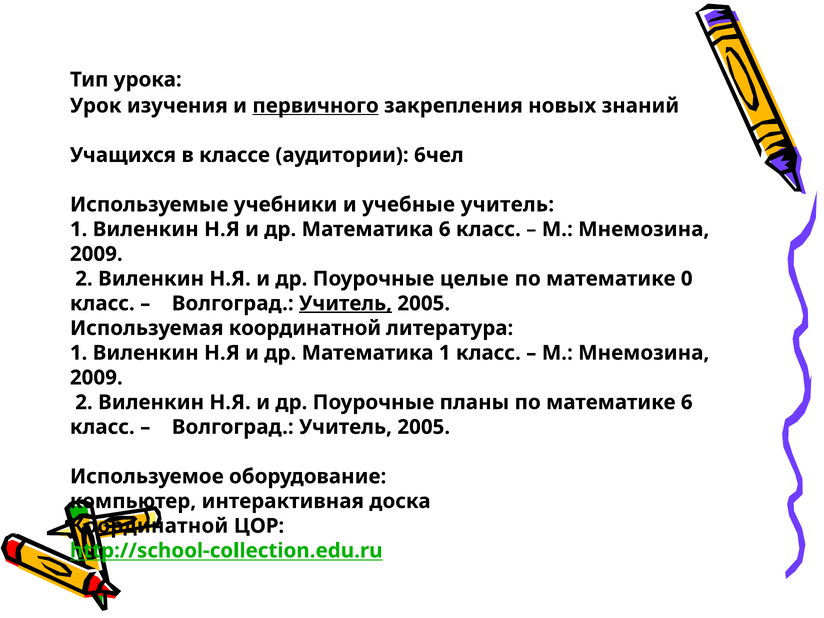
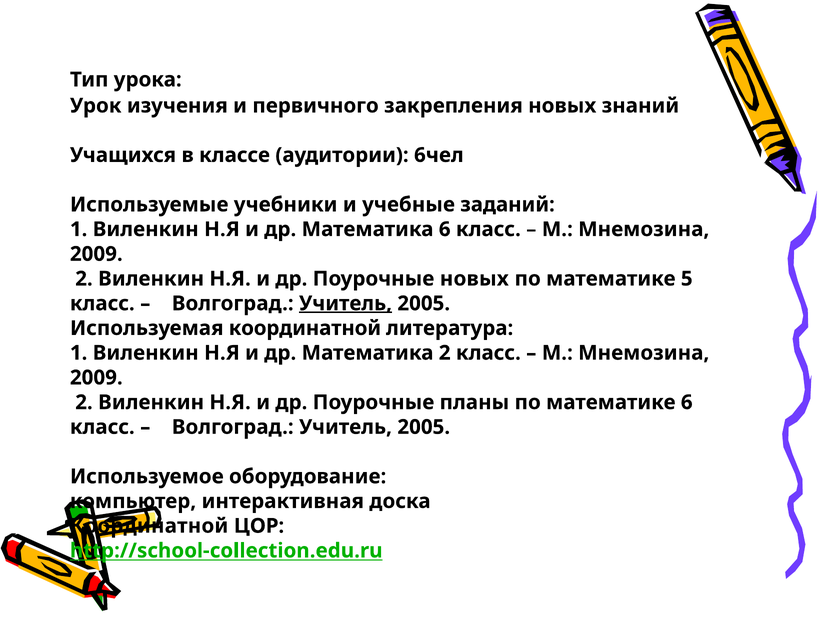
первичного underline: present -> none
учебные учитель: учитель -> заданий
Поурочные целые: целые -> новых
0: 0 -> 5
Математика 1: 1 -> 2
